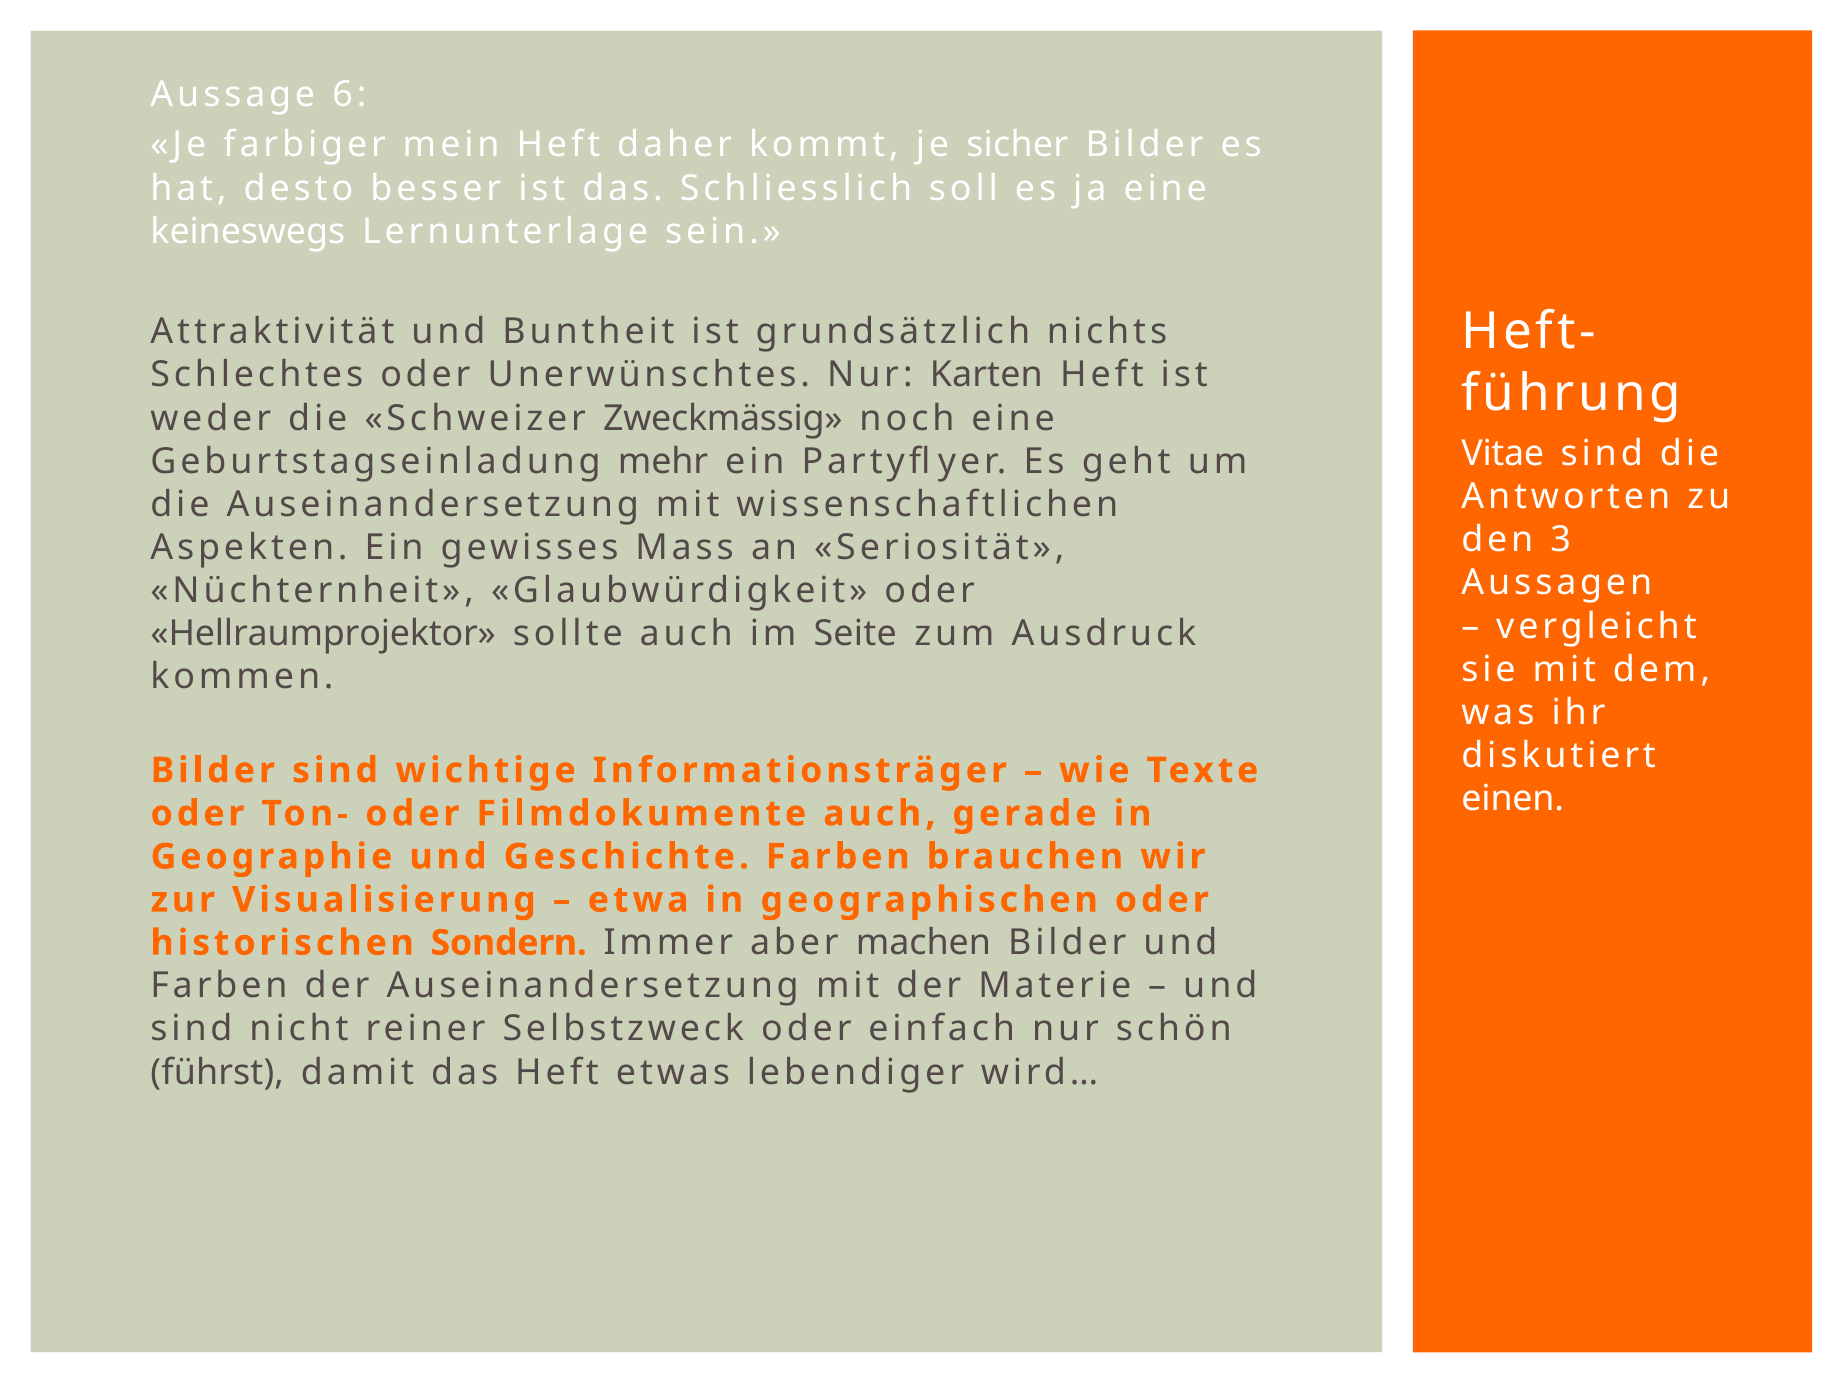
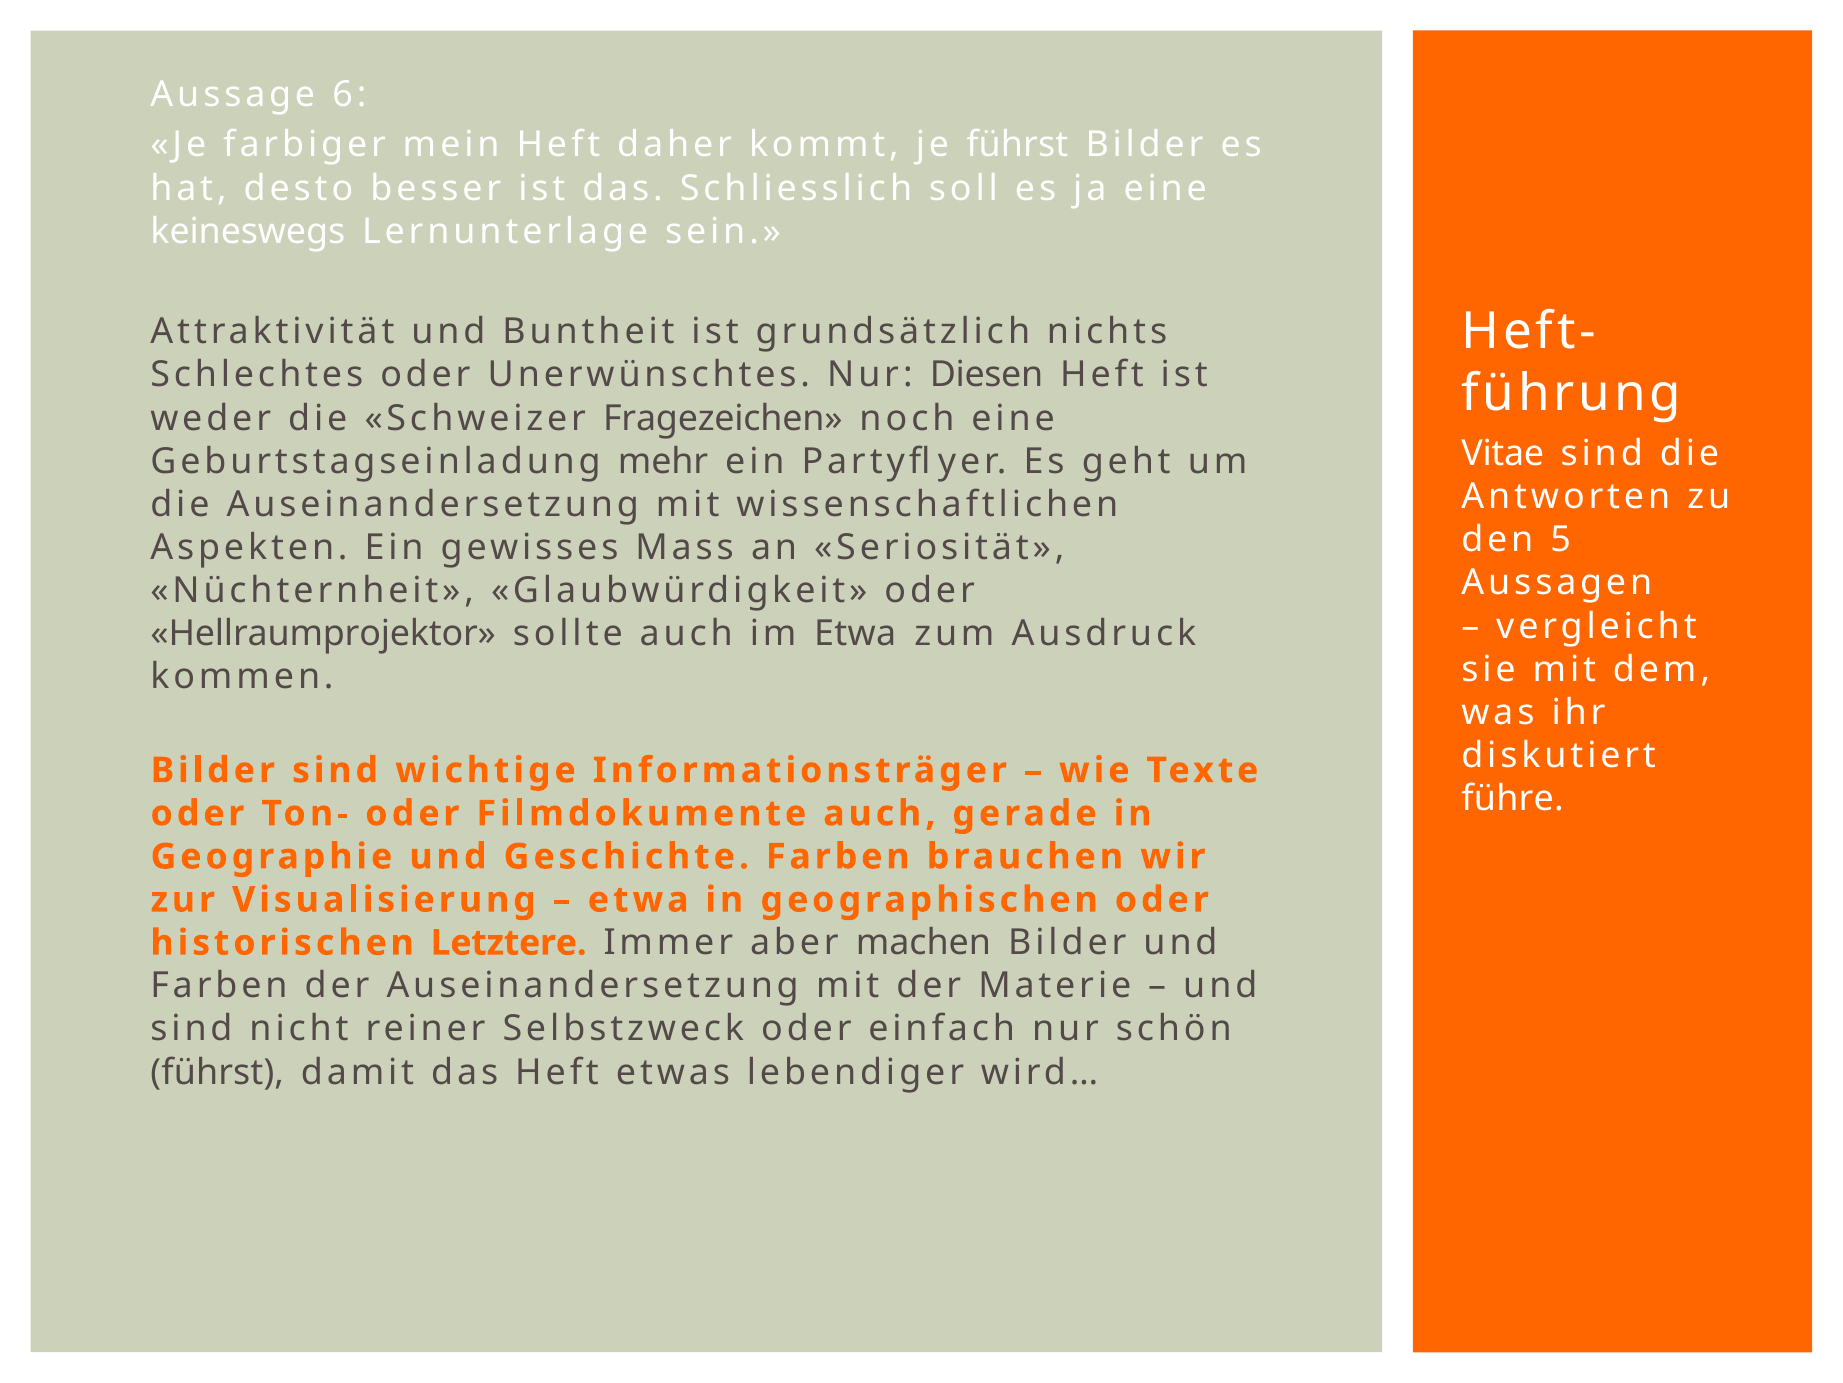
je sicher: sicher -> führst
Karten: Karten -> Diesen
Zweckmässig: Zweckmässig -> Fragezeichen
3: 3 -> 5
im Seite: Seite -> Etwa
einen: einen -> führe
Sondern: Sondern -> Letztere
